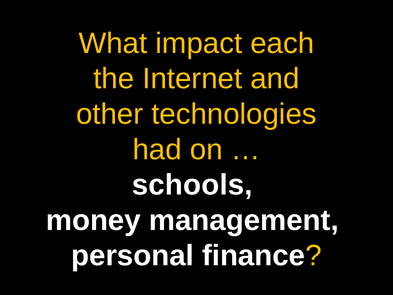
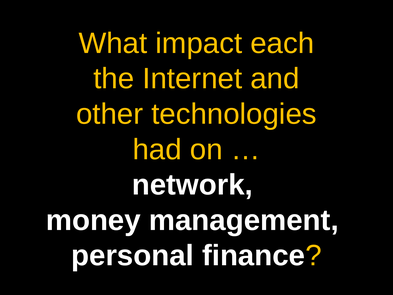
schools: schools -> network
